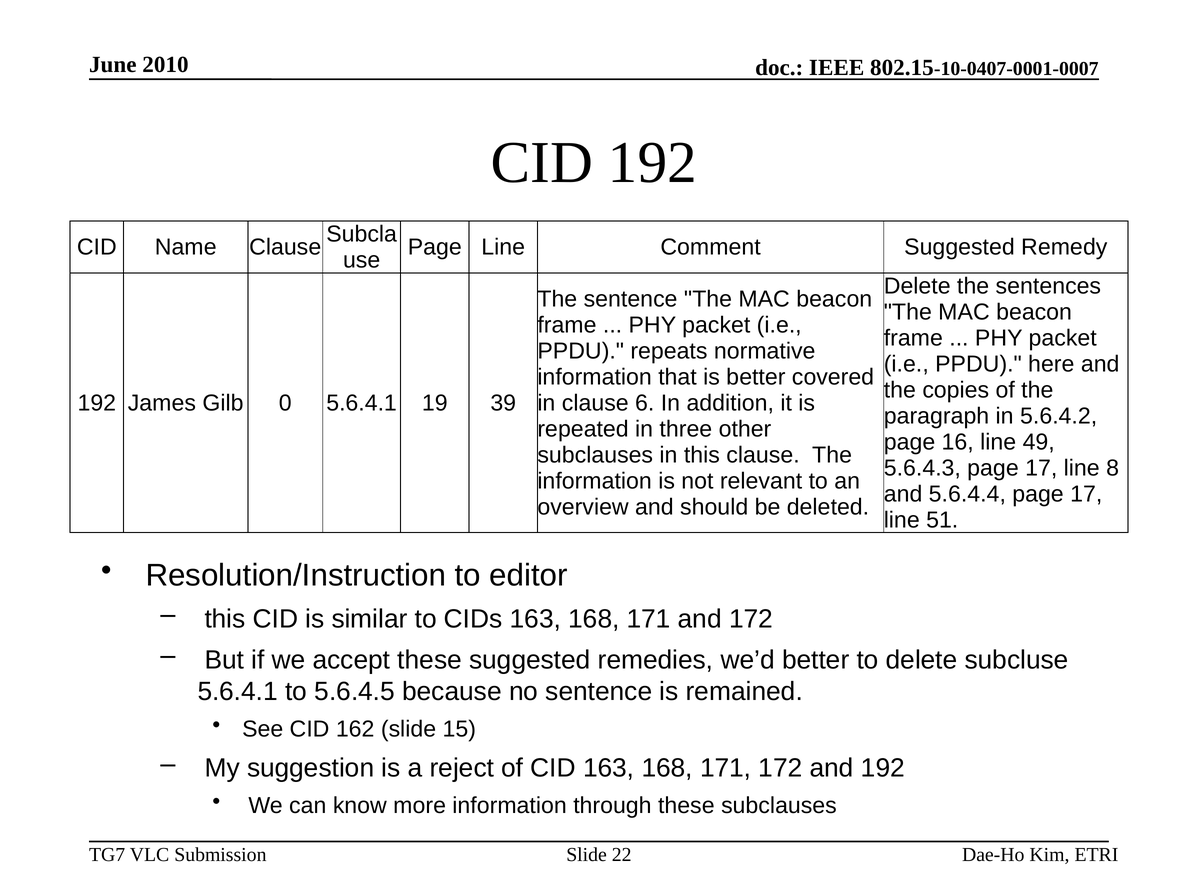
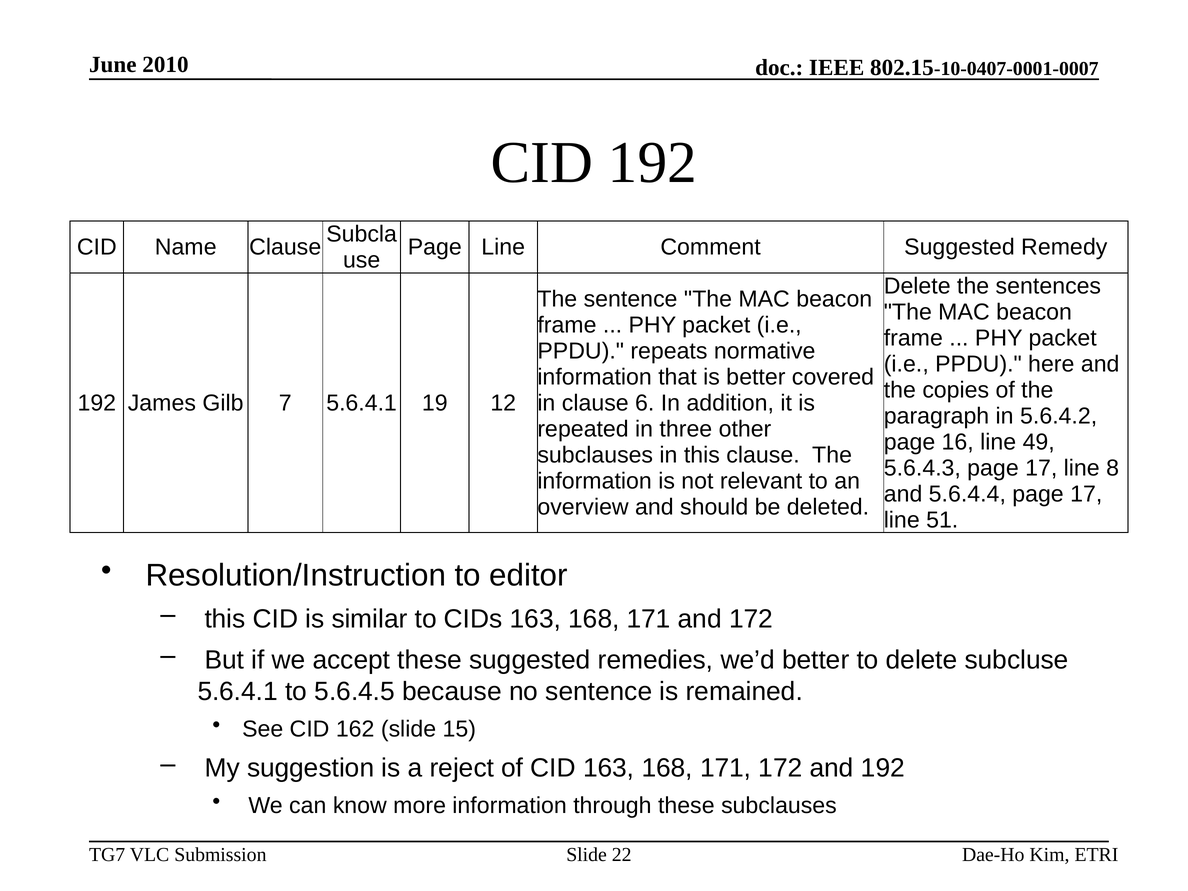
0: 0 -> 7
39: 39 -> 12
